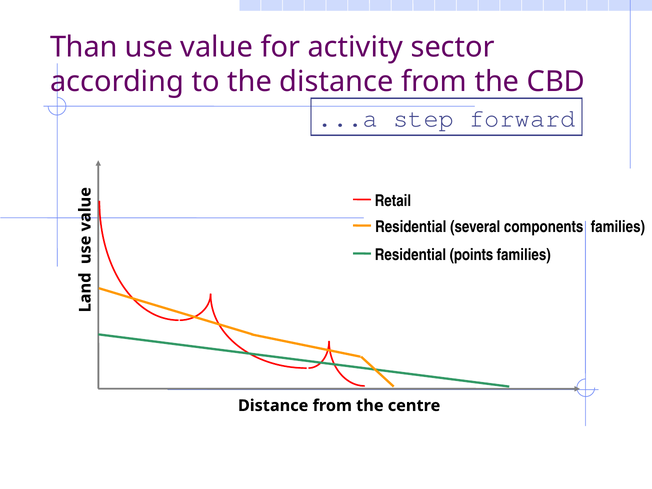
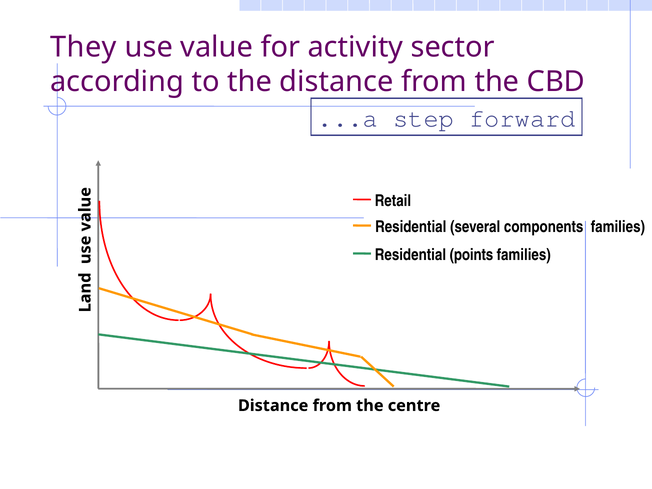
Than: Than -> They
